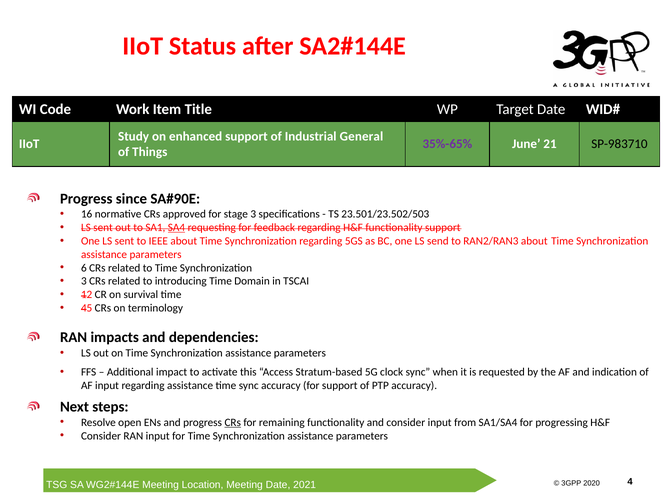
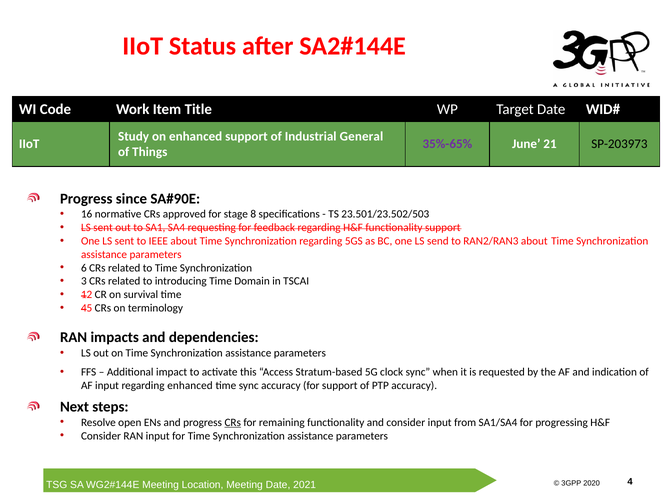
SP-983710: SP-983710 -> SP-203973
stage 3: 3 -> 8
SA4 underline: present -> none
regarding assistance: assistance -> enhanced
